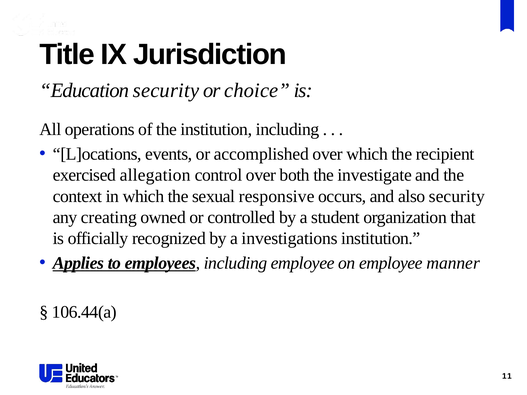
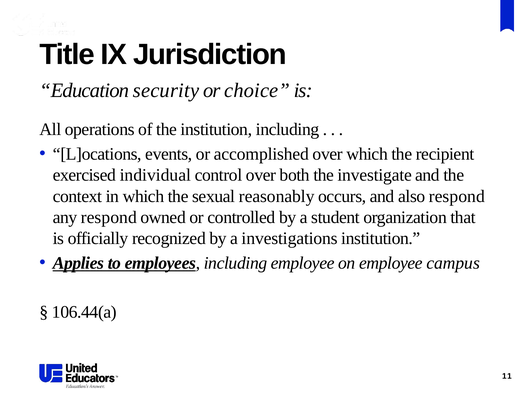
allegation: allegation -> individual
responsive: responsive -> reasonably
also security: security -> respond
any creating: creating -> respond
manner: manner -> campus
